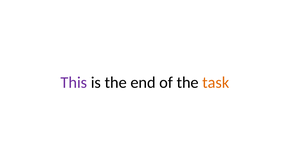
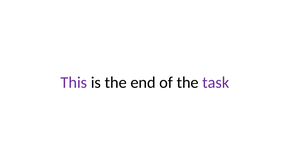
task colour: orange -> purple
